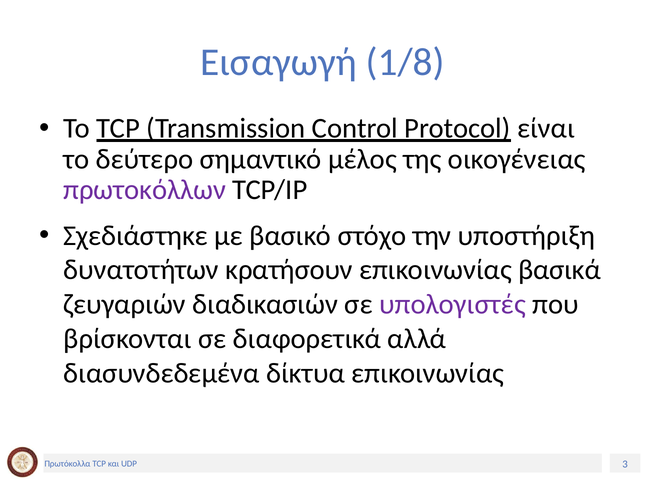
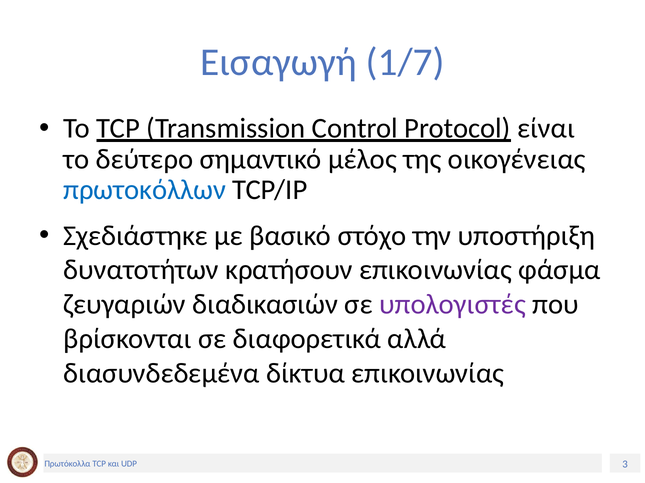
1/8: 1/8 -> 1/7
πρωτοκόλλων colour: purple -> blue
βασικά: βασικά -> φάσμα
